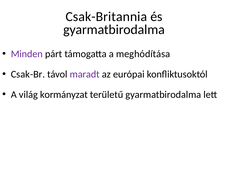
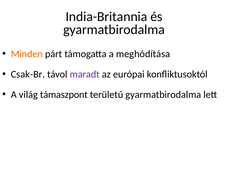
Csak-Britannia: Csak-Britannia -> India-Britannia
Minden colour: purple -> orange
kormányzat: kormányzat -> támaszpont
